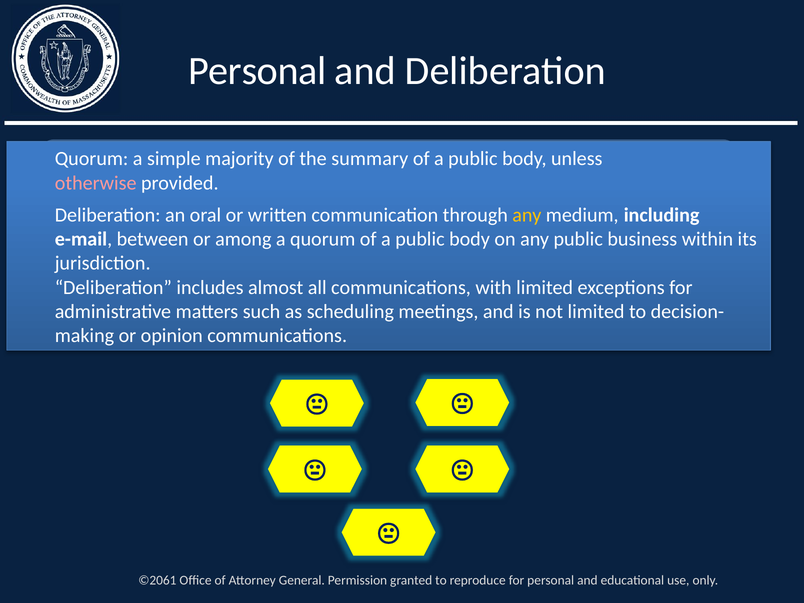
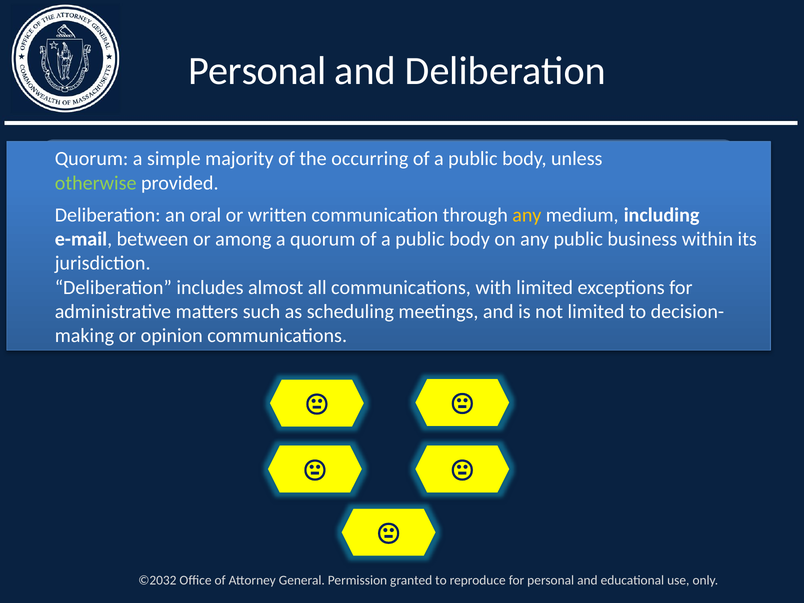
summary: summary -> occurring
otherwise colour: pink -> light green
©2061: ©2061 -> ©2032
